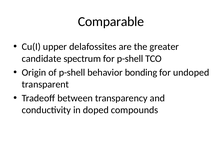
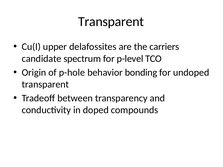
Comparable at (111, 22): Comparable -> Transparent
greater: greater -> carriers
for p-shell: p-shell -> p-level
of p-shell: p-shell -> p-hole
